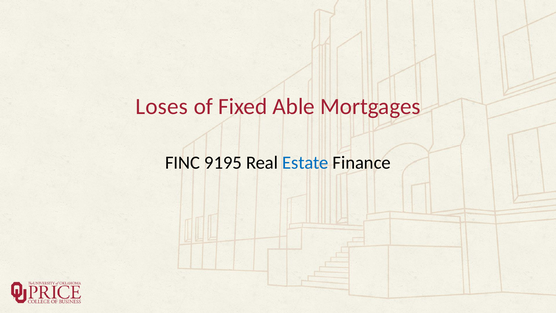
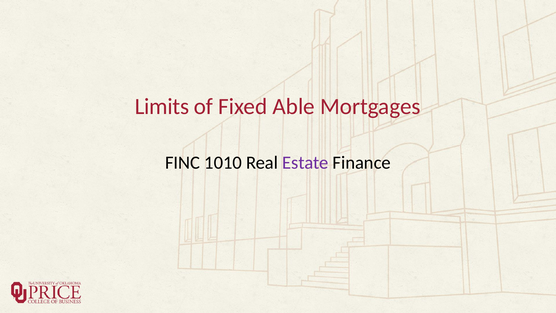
Loses: Loses -> Limits
9195: 9195 -> 1010
Estate colour: blue -> purple
